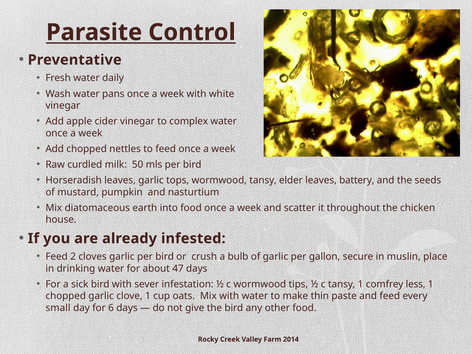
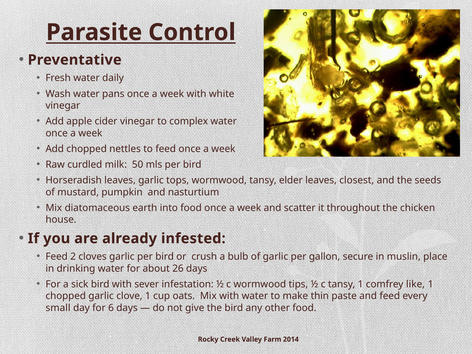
battery: battery -> closest
47: 47 -> 26
less: less -> like
